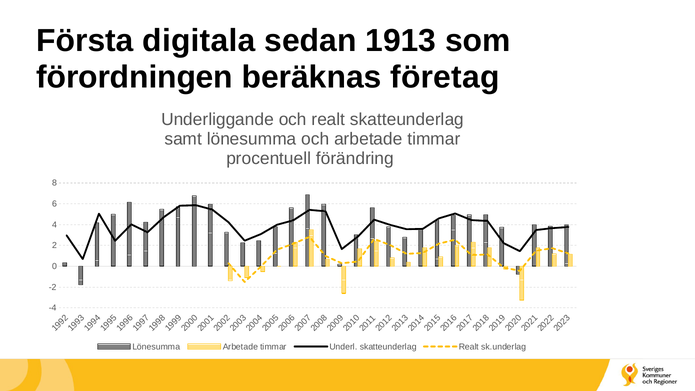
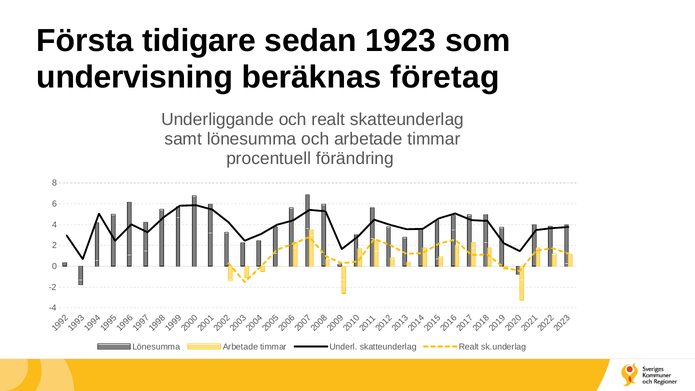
digitala: digitala -> tidigare
1913: 1913 -> 1923
förordningen: förordningen -> undervisning
